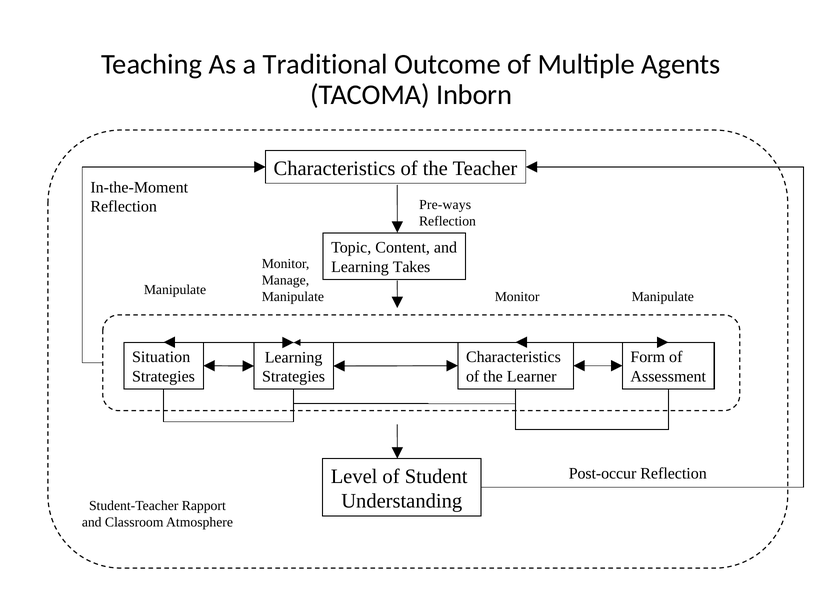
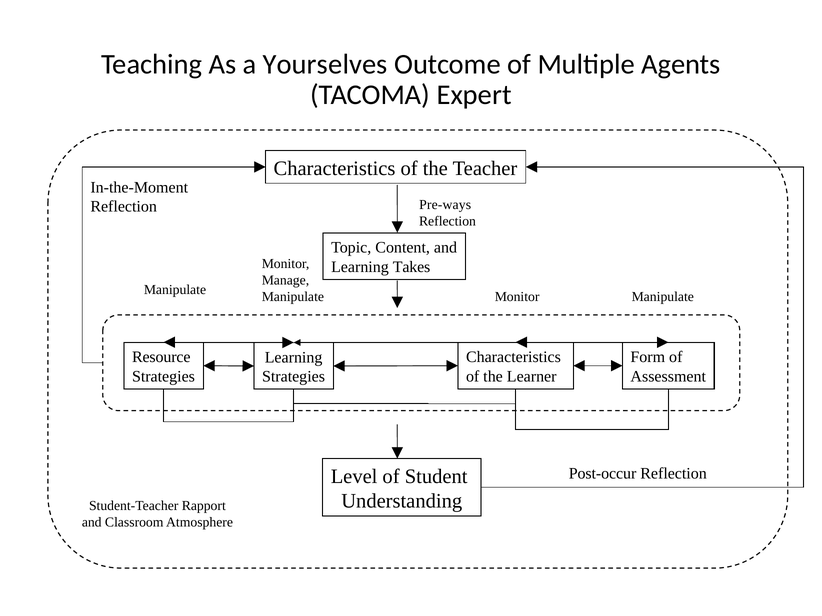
Traditional: Traditional -> Yourselves
Inborn: Inborn -> Expert
Situation: Situation -> Resource
